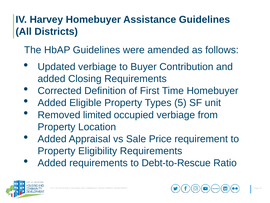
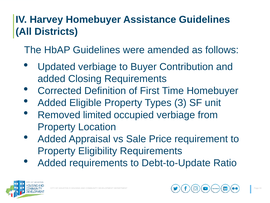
5: 5 -> 3
Debt-to-Rescue: Debt-to-Rescue -> Debt-to-Update
